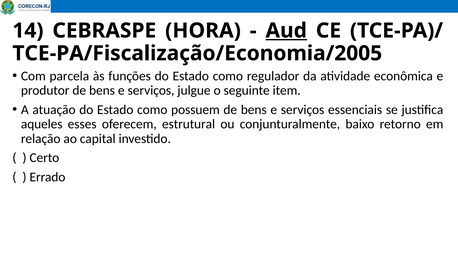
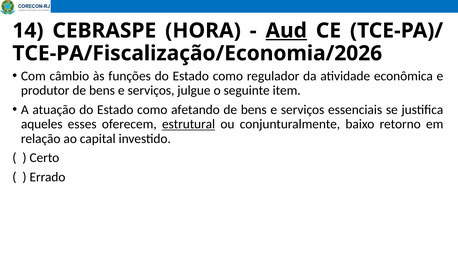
TCE-PA/Fiscalização/Economia/2005: TCE-PA/Fiscalização/Economia/2005 -> TCE-PA/Fiscalização/Economia/2026
parcela: parcela -> câmbio
possuem: possuem -> afetando
estrutural underline: none -> present
